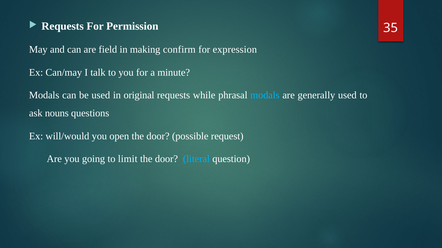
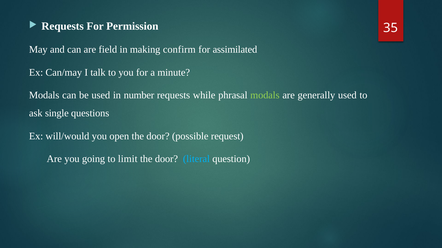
expression: expression -> assimilated
original: original -> number
modals at (265, 95) colour: light blue -> light green
nouns: nouns -> single
